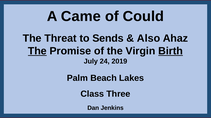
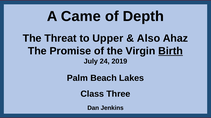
Could: Could -> Depth
Sends: Sends -> Upper
The at (37, 51) underline: present -> none
